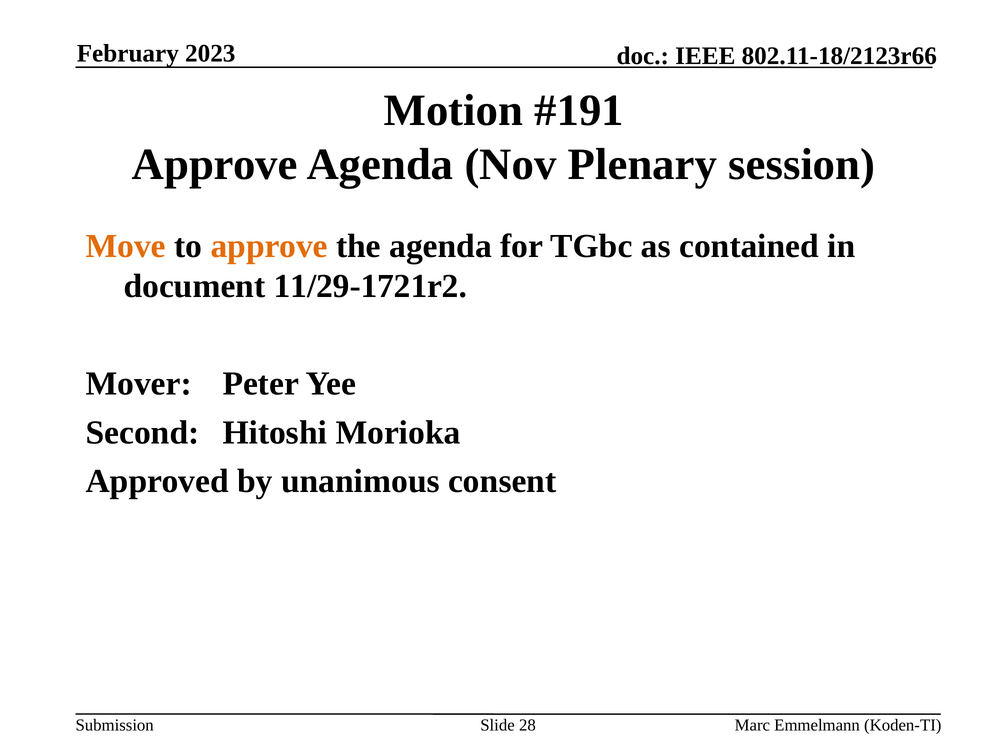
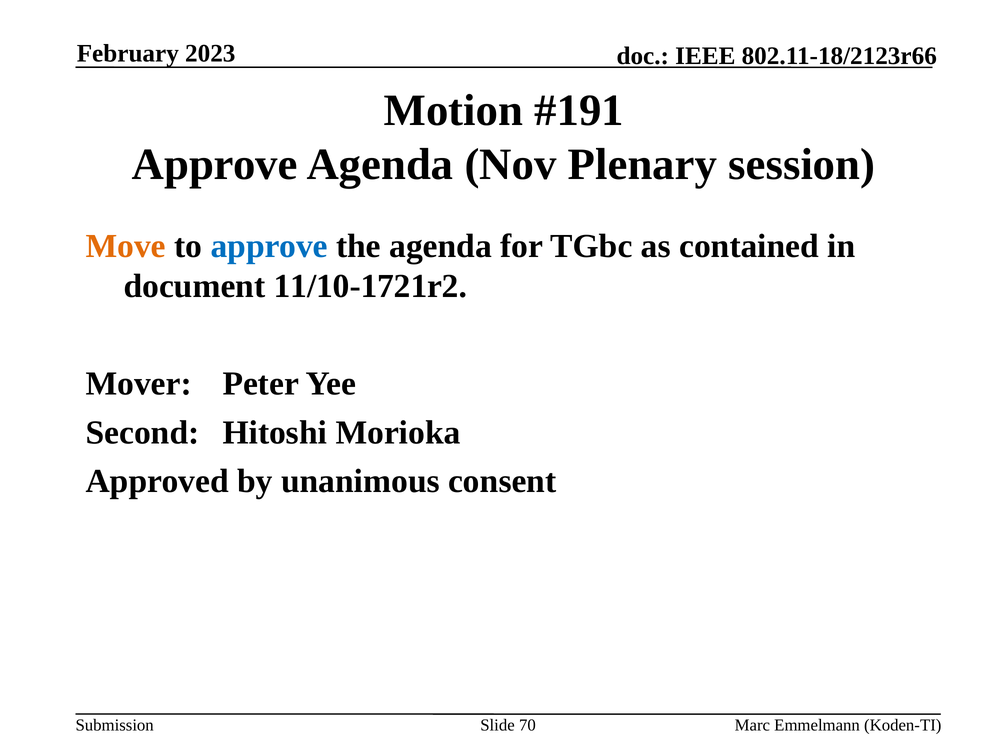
approve at (269, 246) colour: orange -> blue
11/29-1721r2: 11/29-1721r2 -> 11/10-1721r2
28: 28 -> 70
